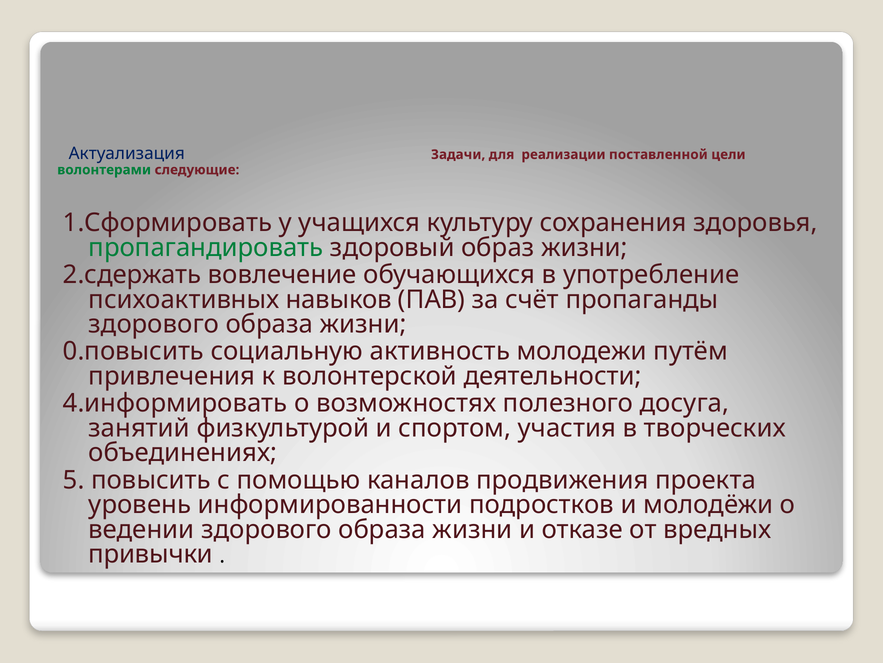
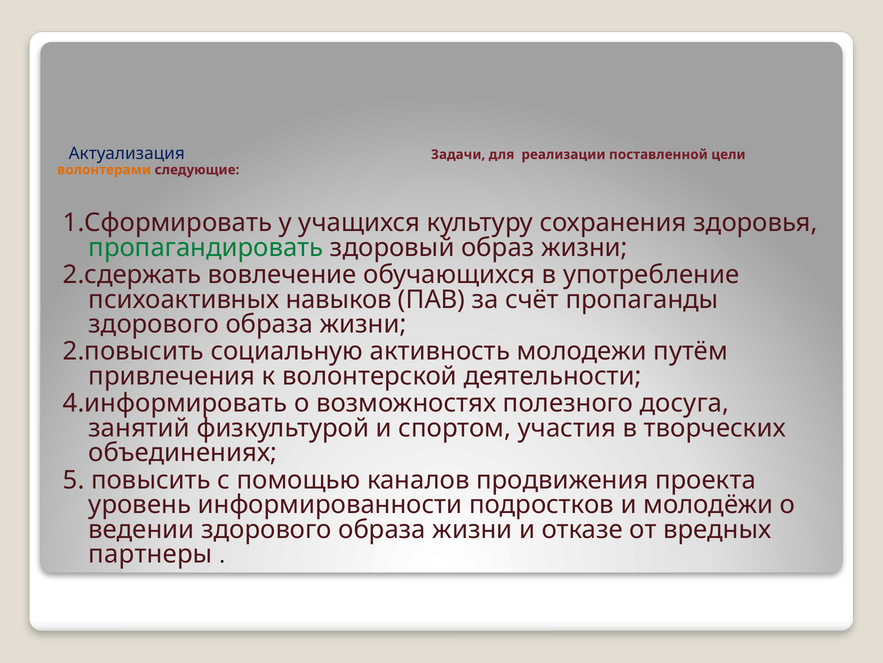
волонтерами colour: green -> orange
0.повысить: 0.повысить -> 2.повысить
привычки: привычки -> партнеры
